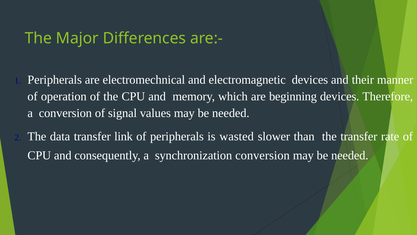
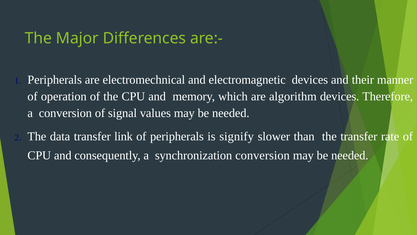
beginning: beginning -> algorithm
wasted: wasted -> signify
